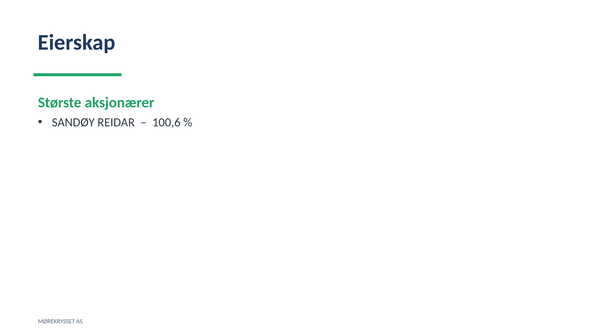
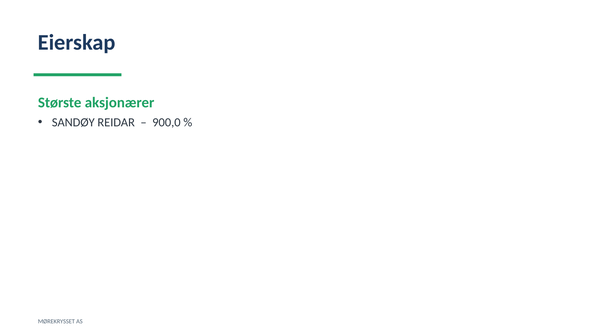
100,6: 100,6 -> 900,0
